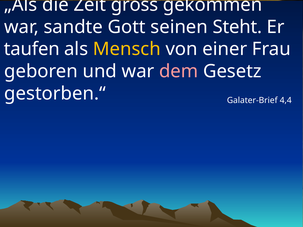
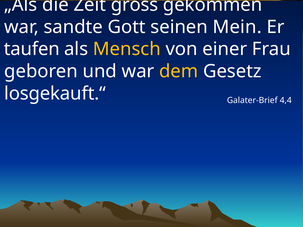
Steht: Steht -> Mein
dem colour: pink -> yellow
gestorben.“: gestorben.“ -> losgekauft.“
